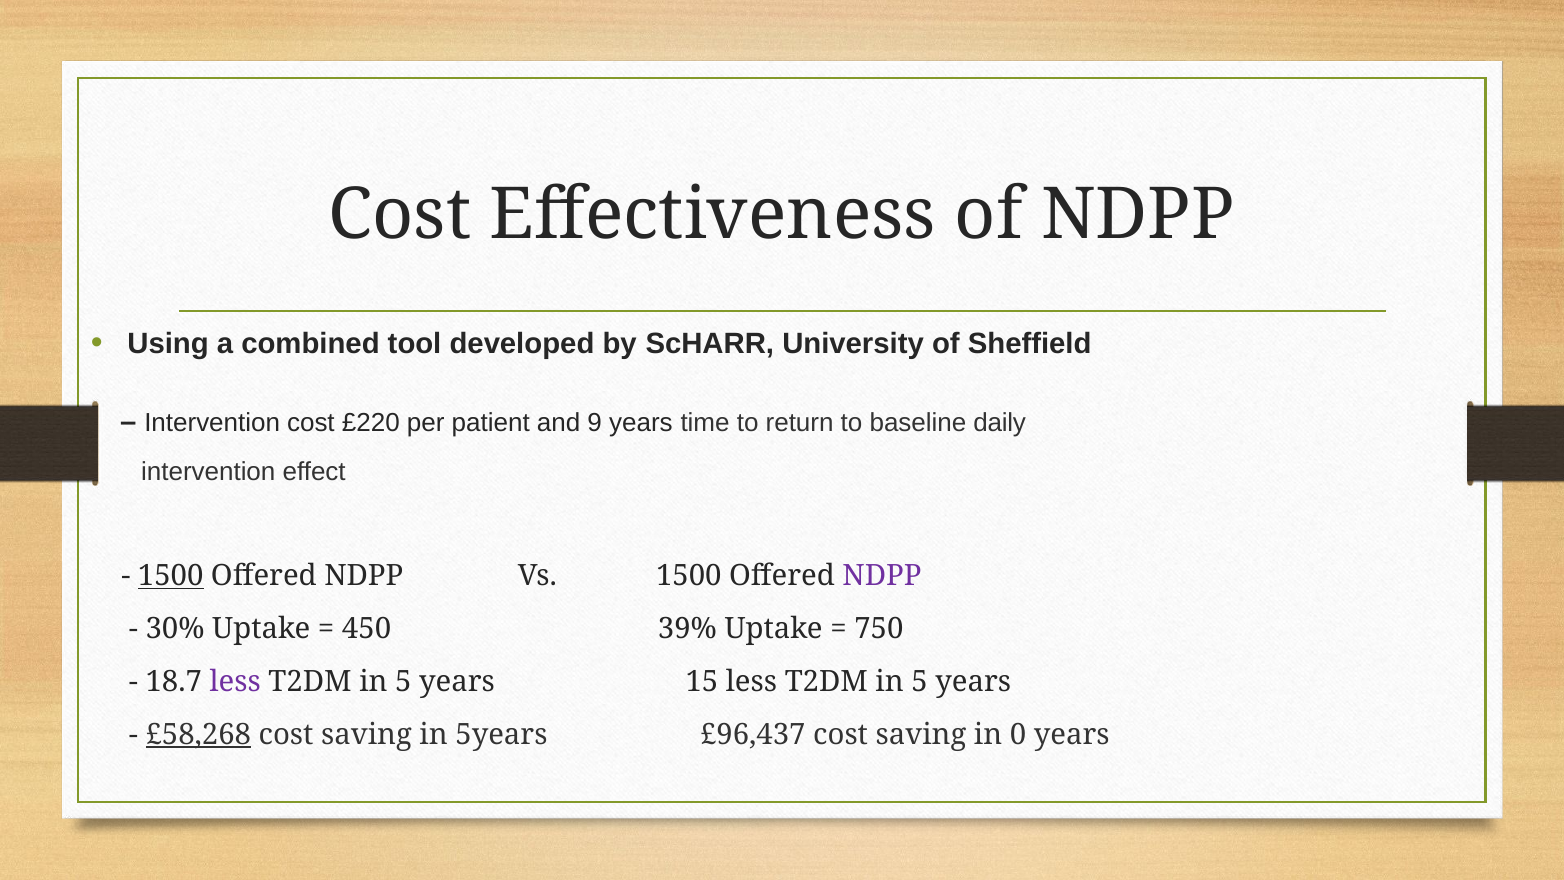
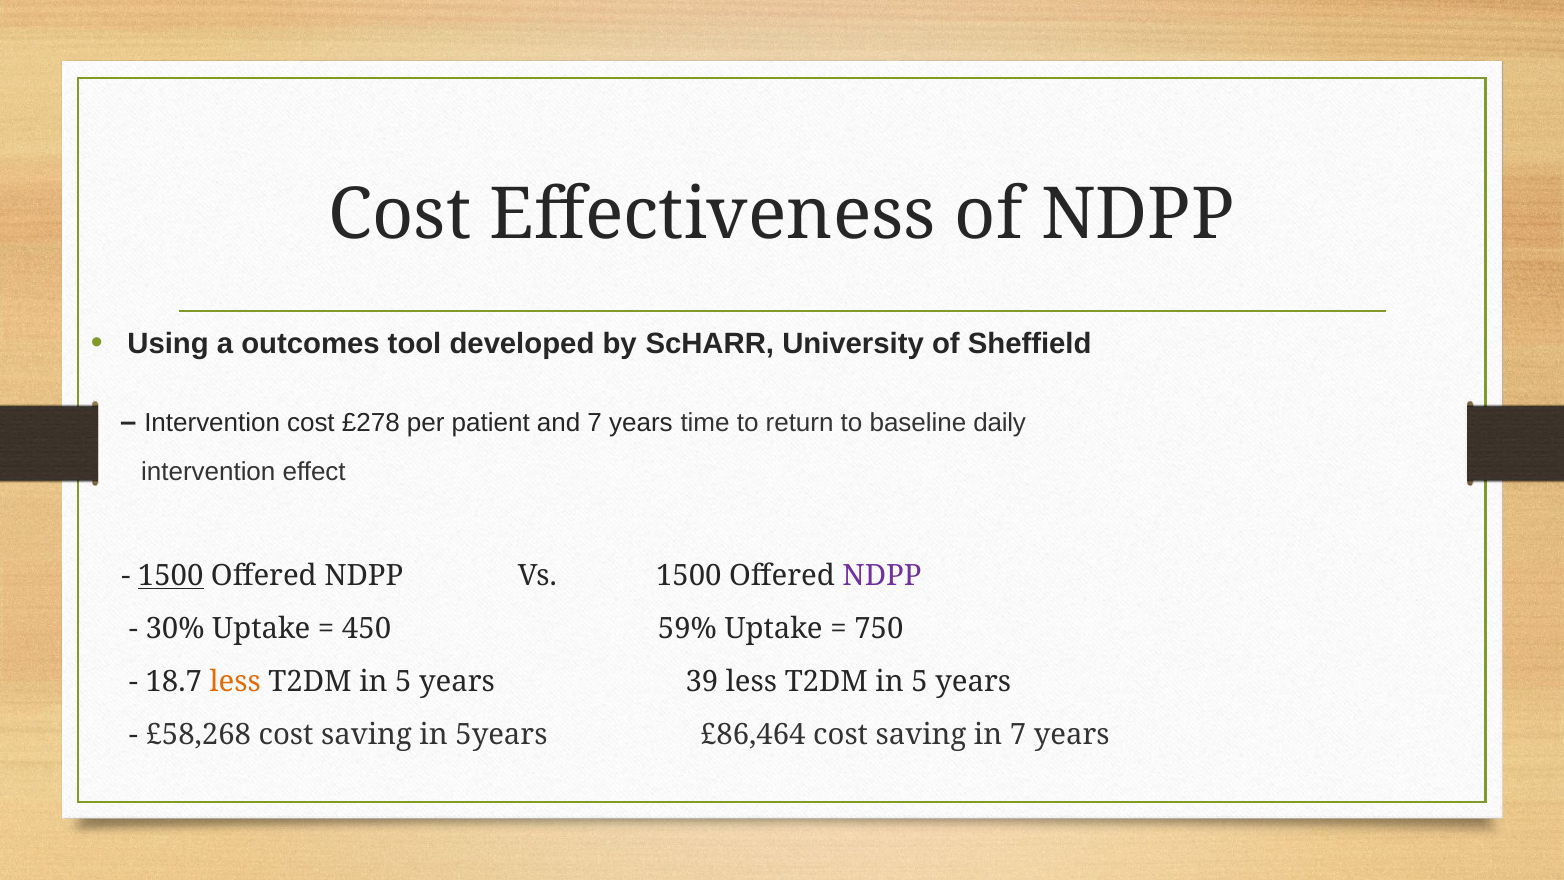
combined: combined -> outcomes
£220: £220 -> £278
and 9: 9 -> 7
39%: 39% -> 59%
less at (235, 681) colour: purple -> orange
15: 15 -> 39
£58,268 underline: present -> none
£96,437: £96,437 -> £86,464
in 0: 0 -> 7
